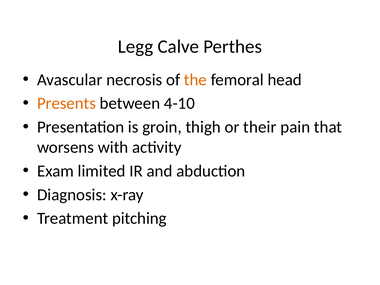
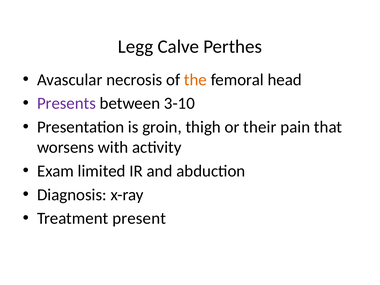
Presents colour: orange -> purple
4-10: 4-10 -> 3-10
pitching: pitching -> present
